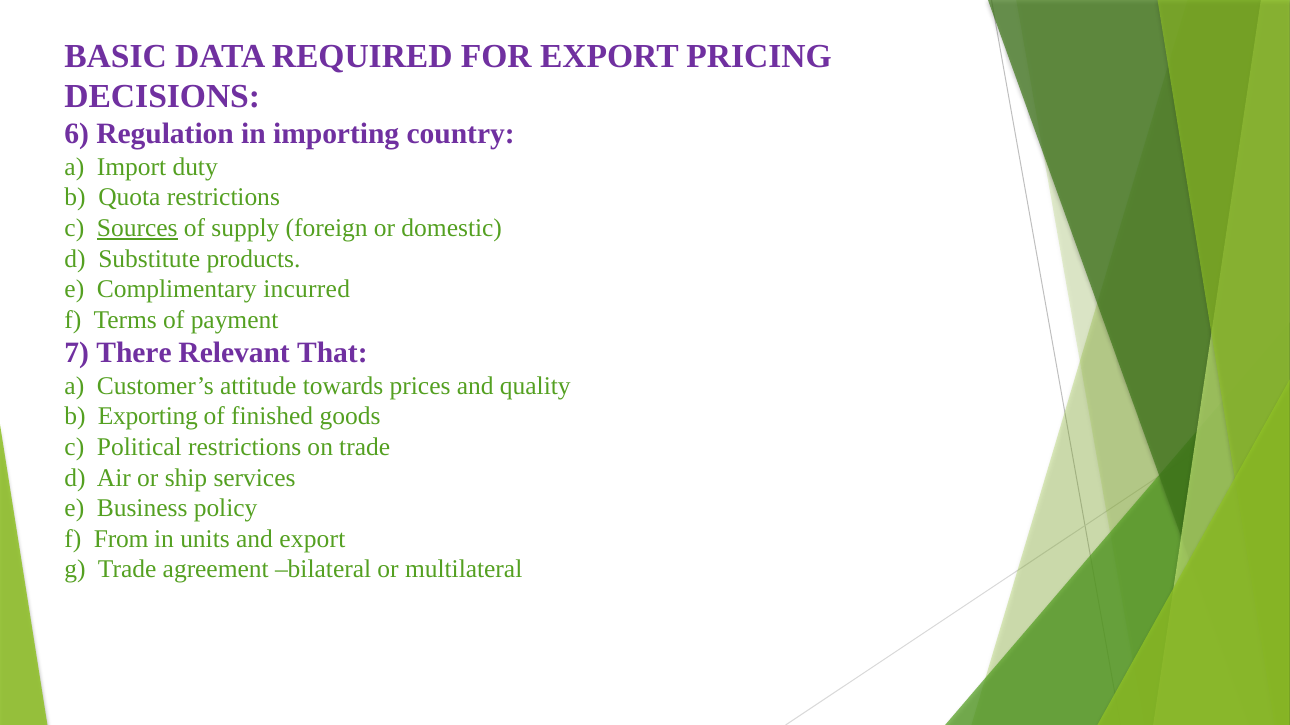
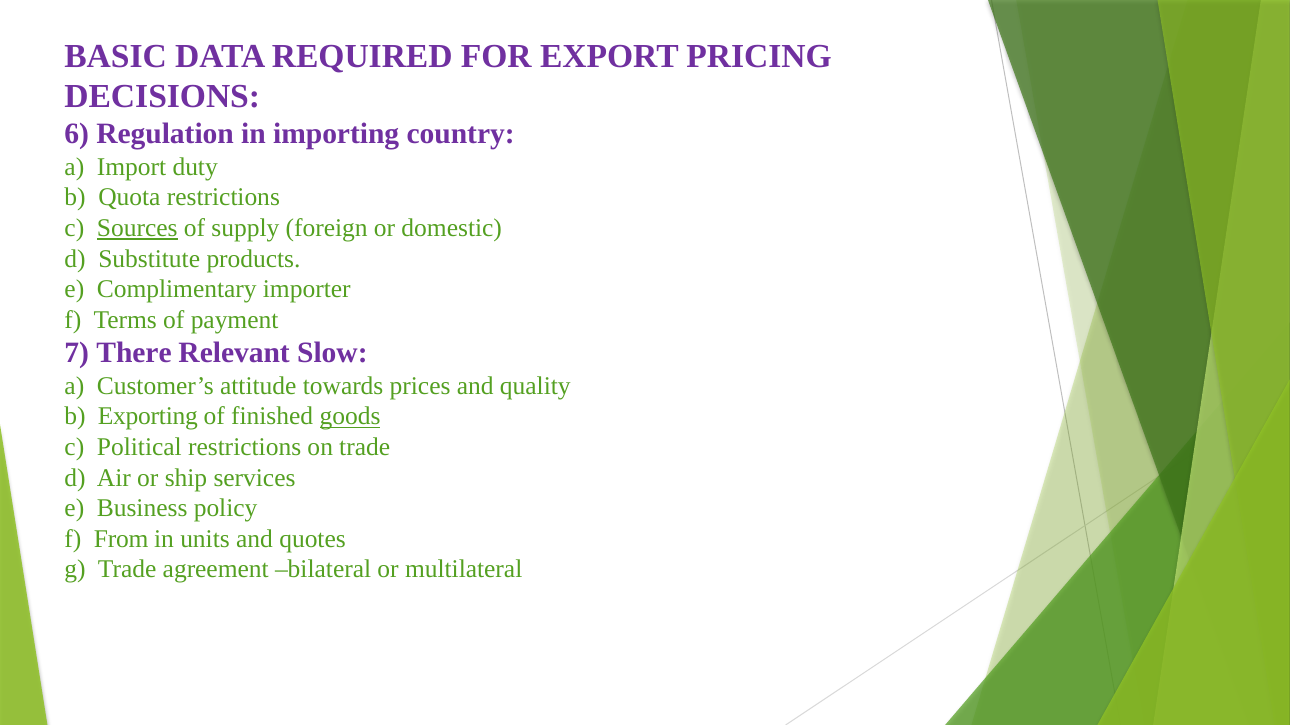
incurred: incurred -> importer
That: That -> Slow
goods underline: none -> present
and export: export -> quotes
